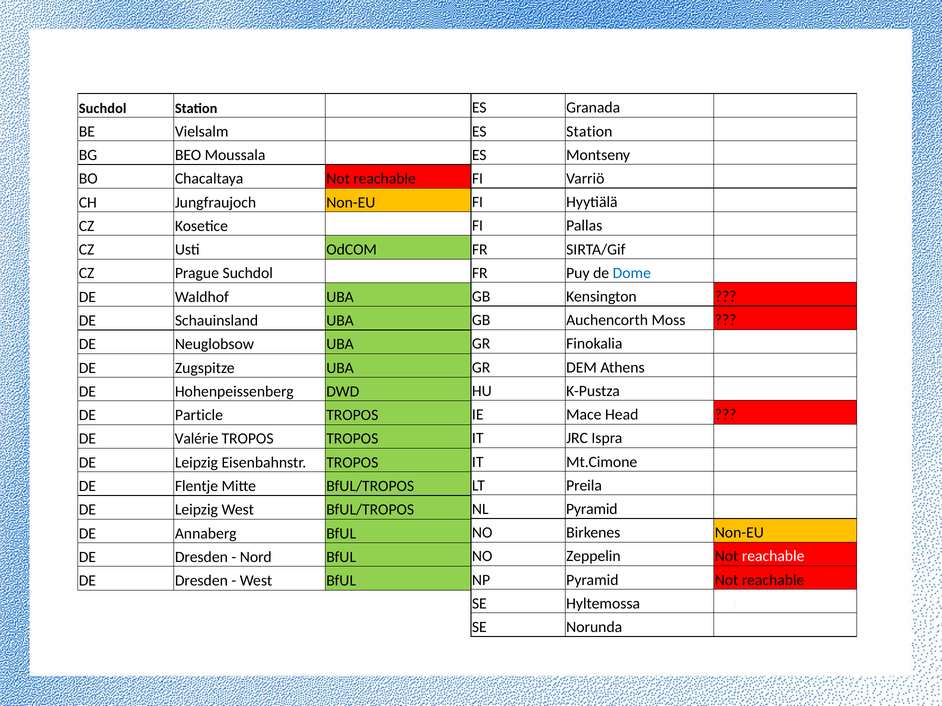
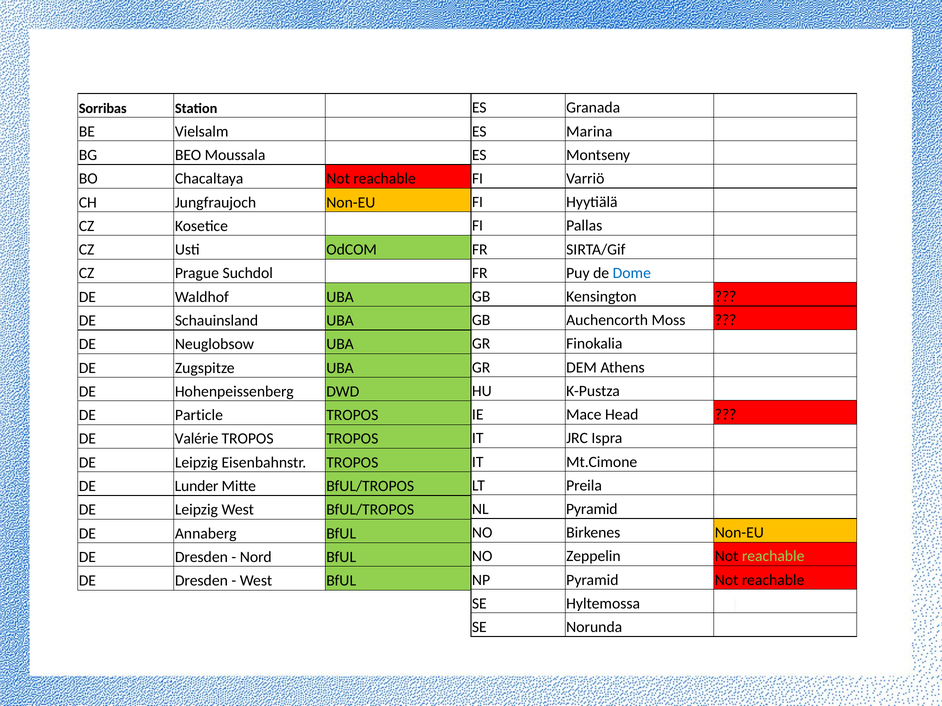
Suchdol at (103, 109): Suchdol -> Sorribas
ES Station: Station -> Marina
Flentje: Flentje -> Lunder
reachable at (773, 557) colour: white -> light green
